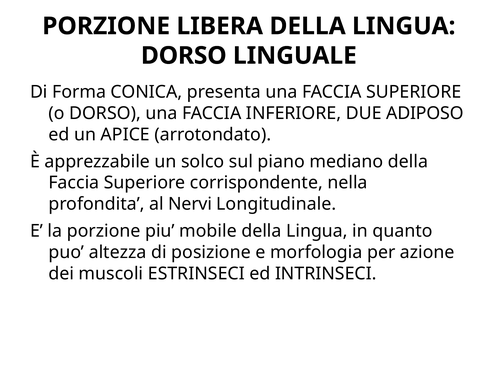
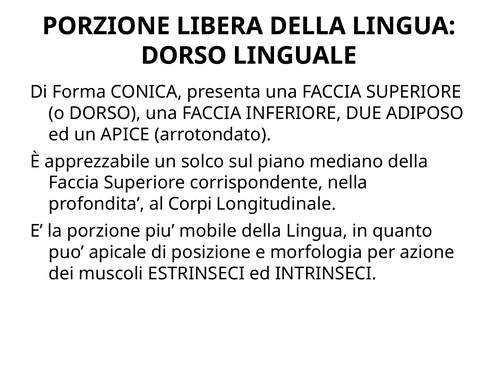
Nervi: Nervi -> Corpi
altezza: altezza -> apicale
